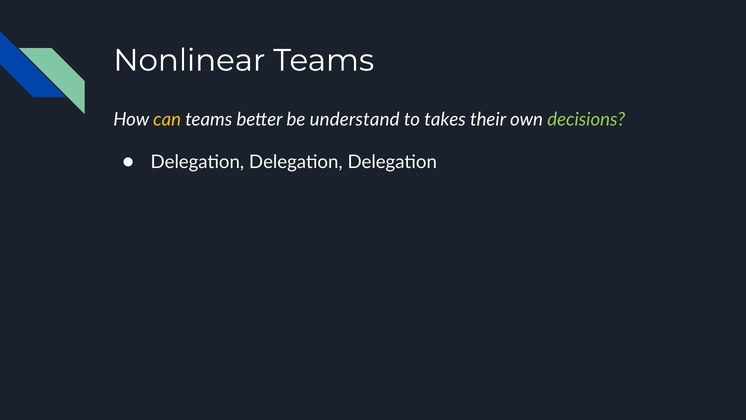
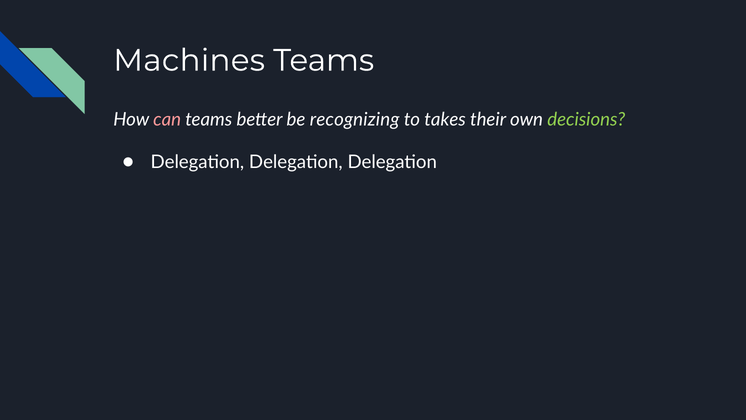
Nonlinear: Nonlinear -> Machines
can colour: yellow -> pink
understand: understand -> recognizing
